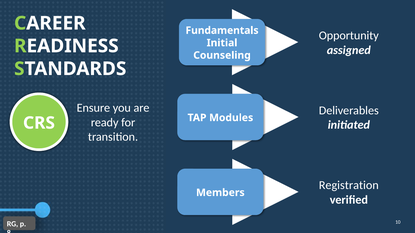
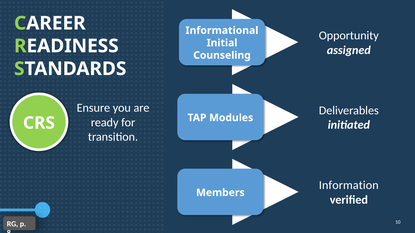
Fundamentals: Fundamentals -> Informational
Registration: Registration -> Information
